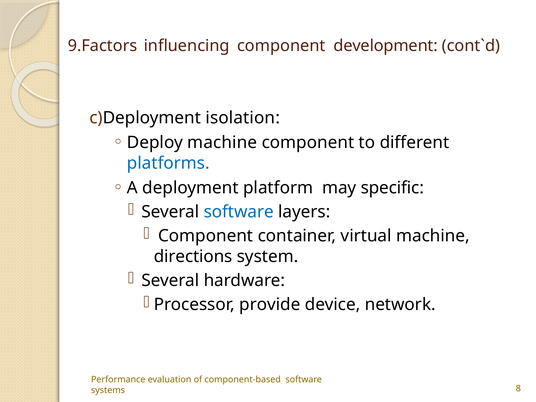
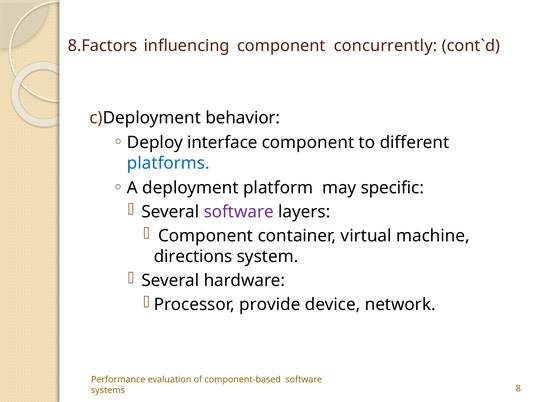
9.Factors: 9.Factors -> 8.Factors
development: development -> concurrently
isolation: isolation -> behavior
Deploy machine: machine -> interface
software at (239, 212) colour: blue -> purple
